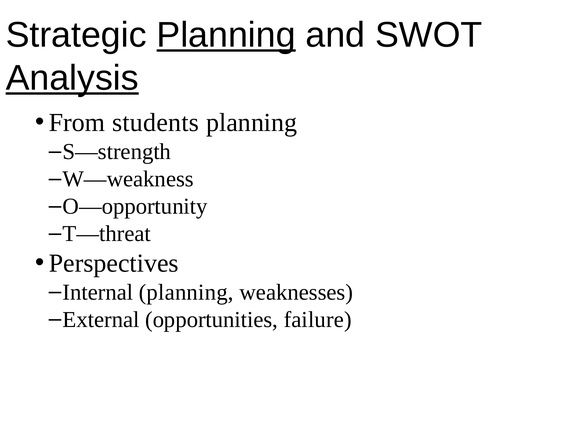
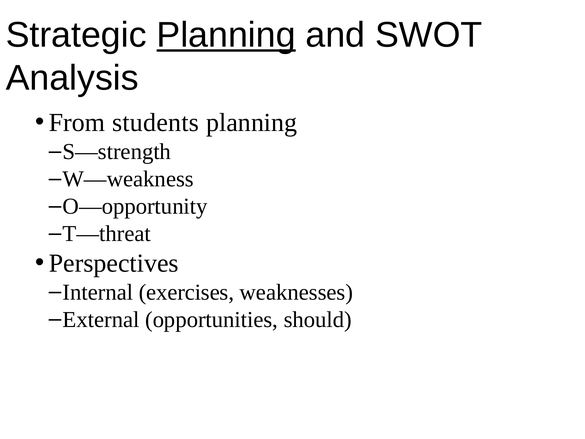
Analysis underline: present -> none
Internal planning: planning -> exercises
failure: failure -> should
